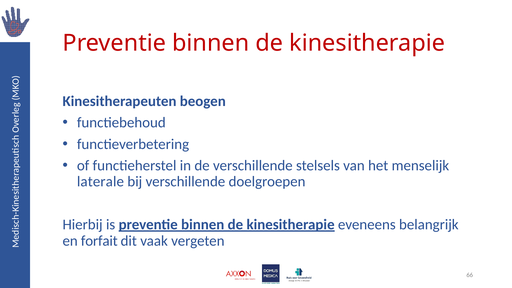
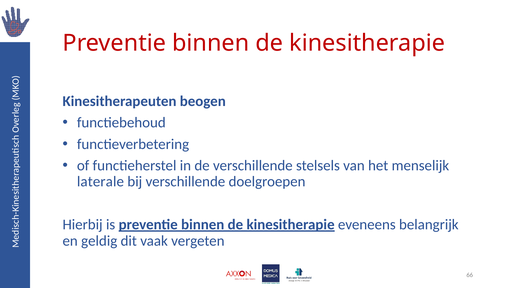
forfait: forfait -> geldig
